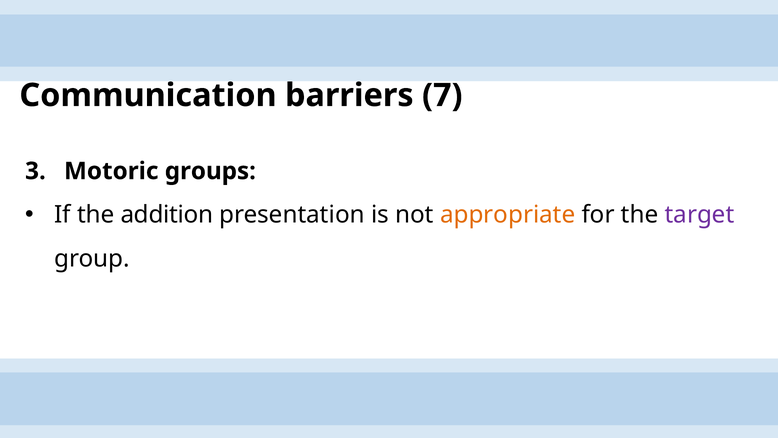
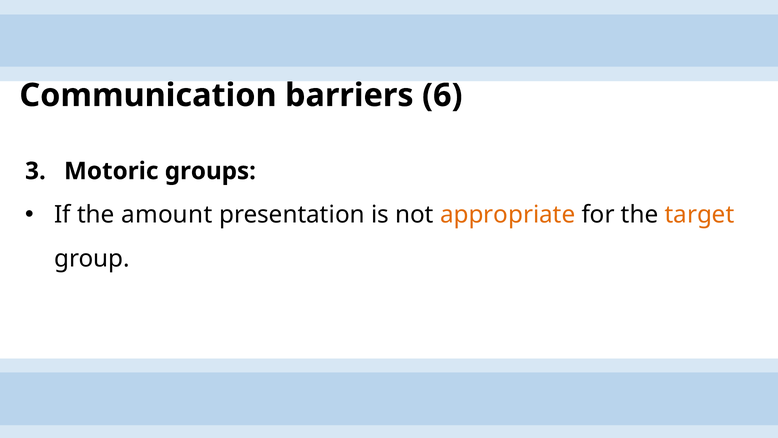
7: 7 -> 6
addition: addition -> amount
target colour: purple -> orange
